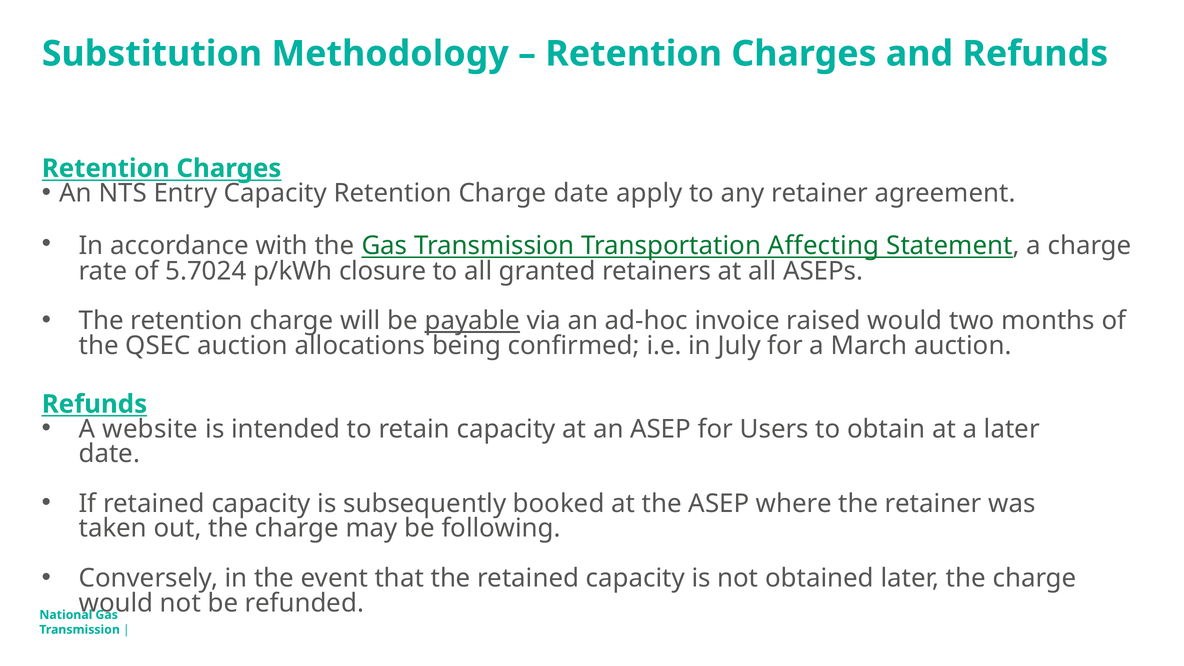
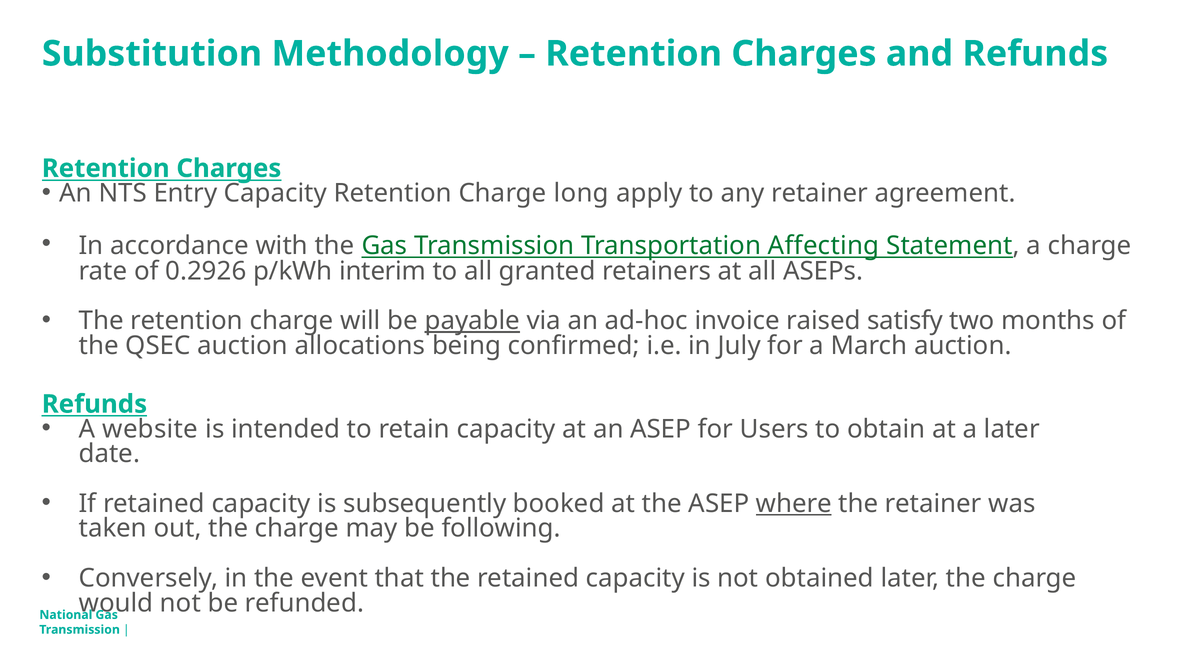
Charge date: date -> long
5.7024: 5.7024 -> 0.2926
closure: closure -> interim
raised would: would -> satisfy
where underline: none -> present
